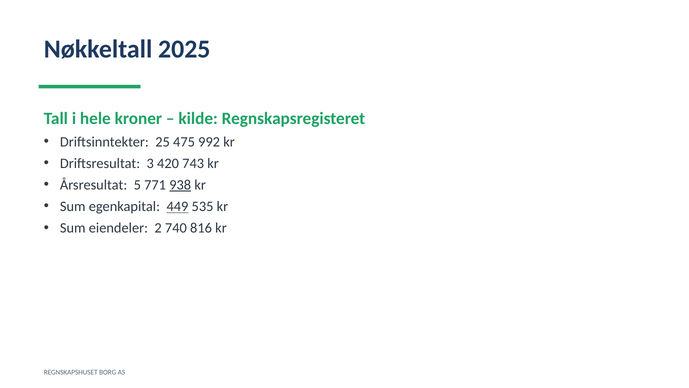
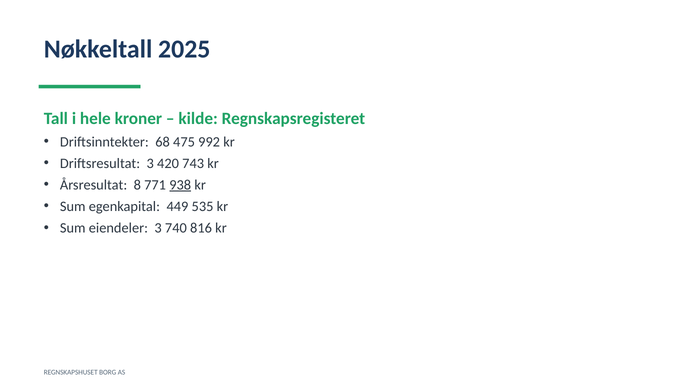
25: 25 -> 68
5: 5 -> 8
449 underline: present -> none
eiendeler 2: 2 -> 3
